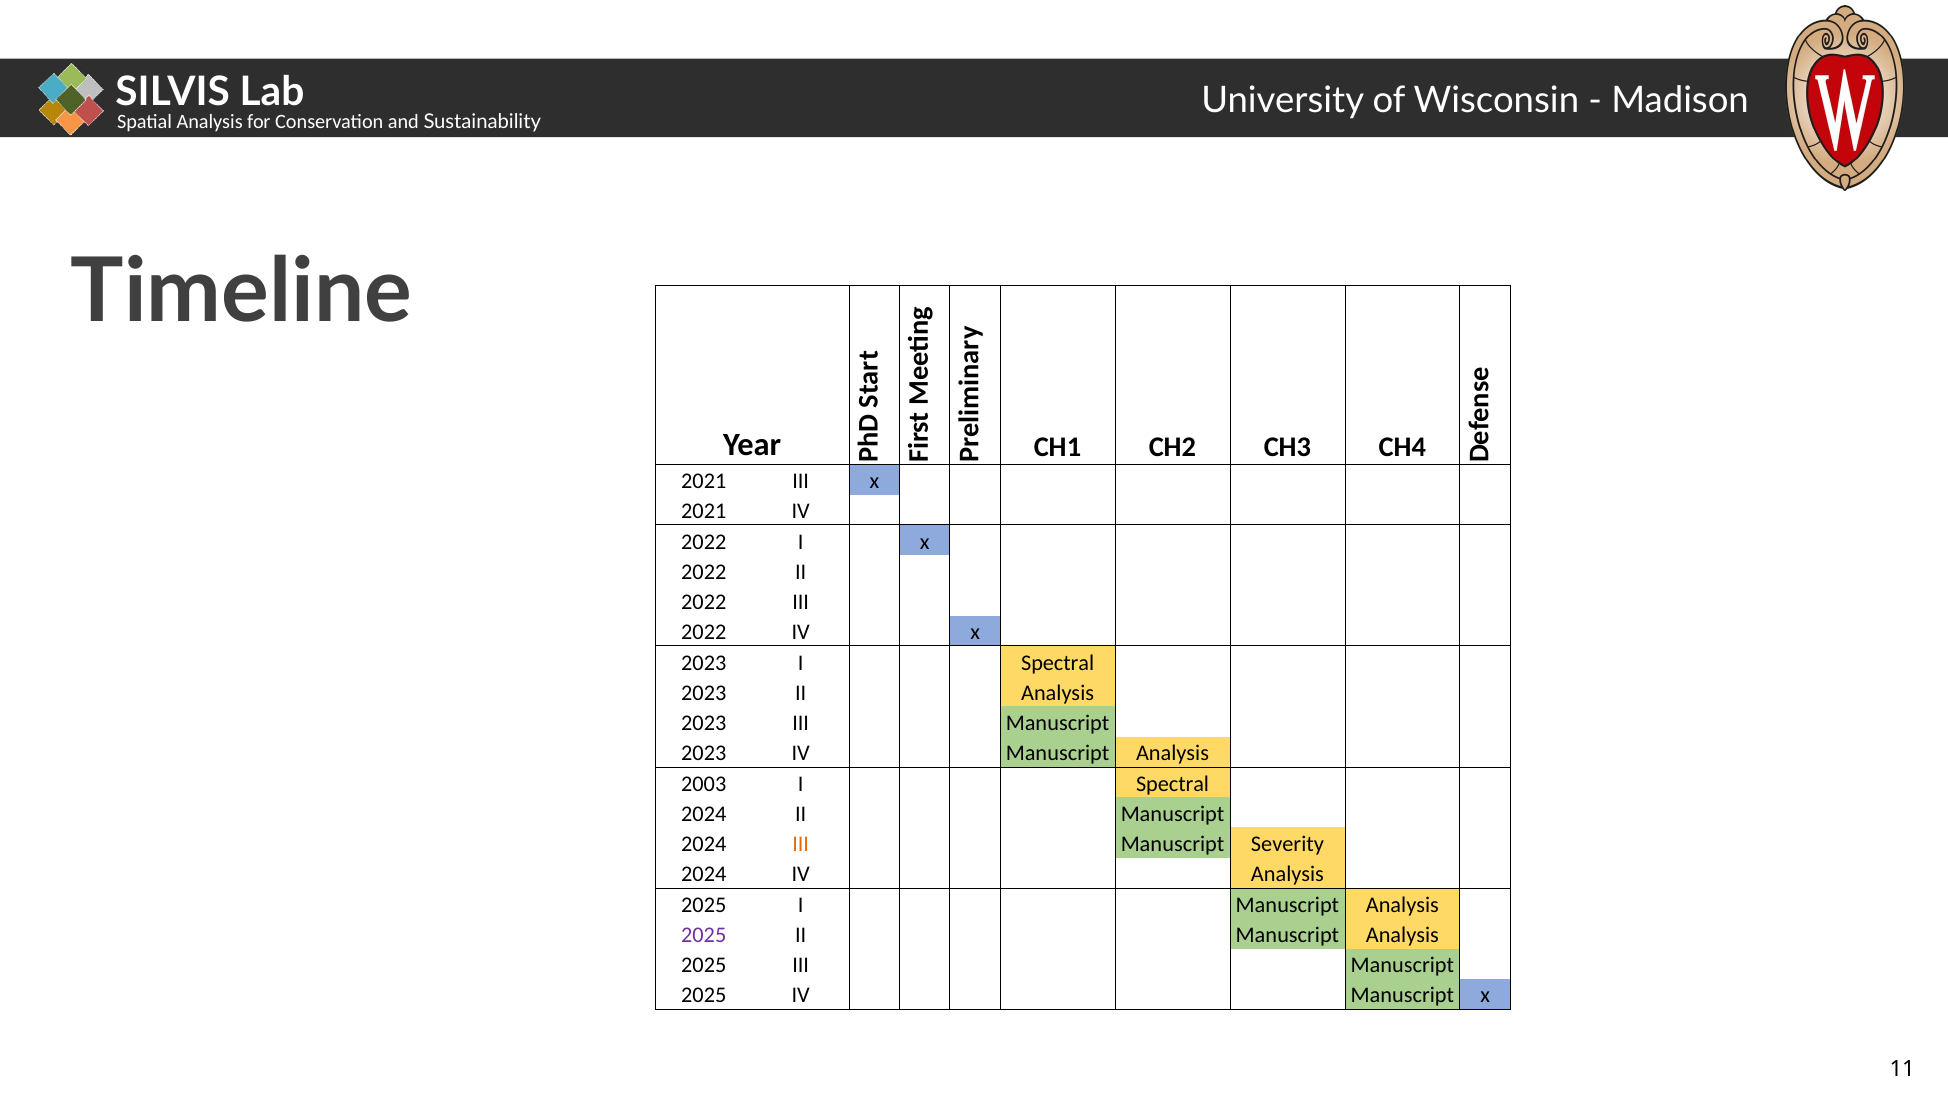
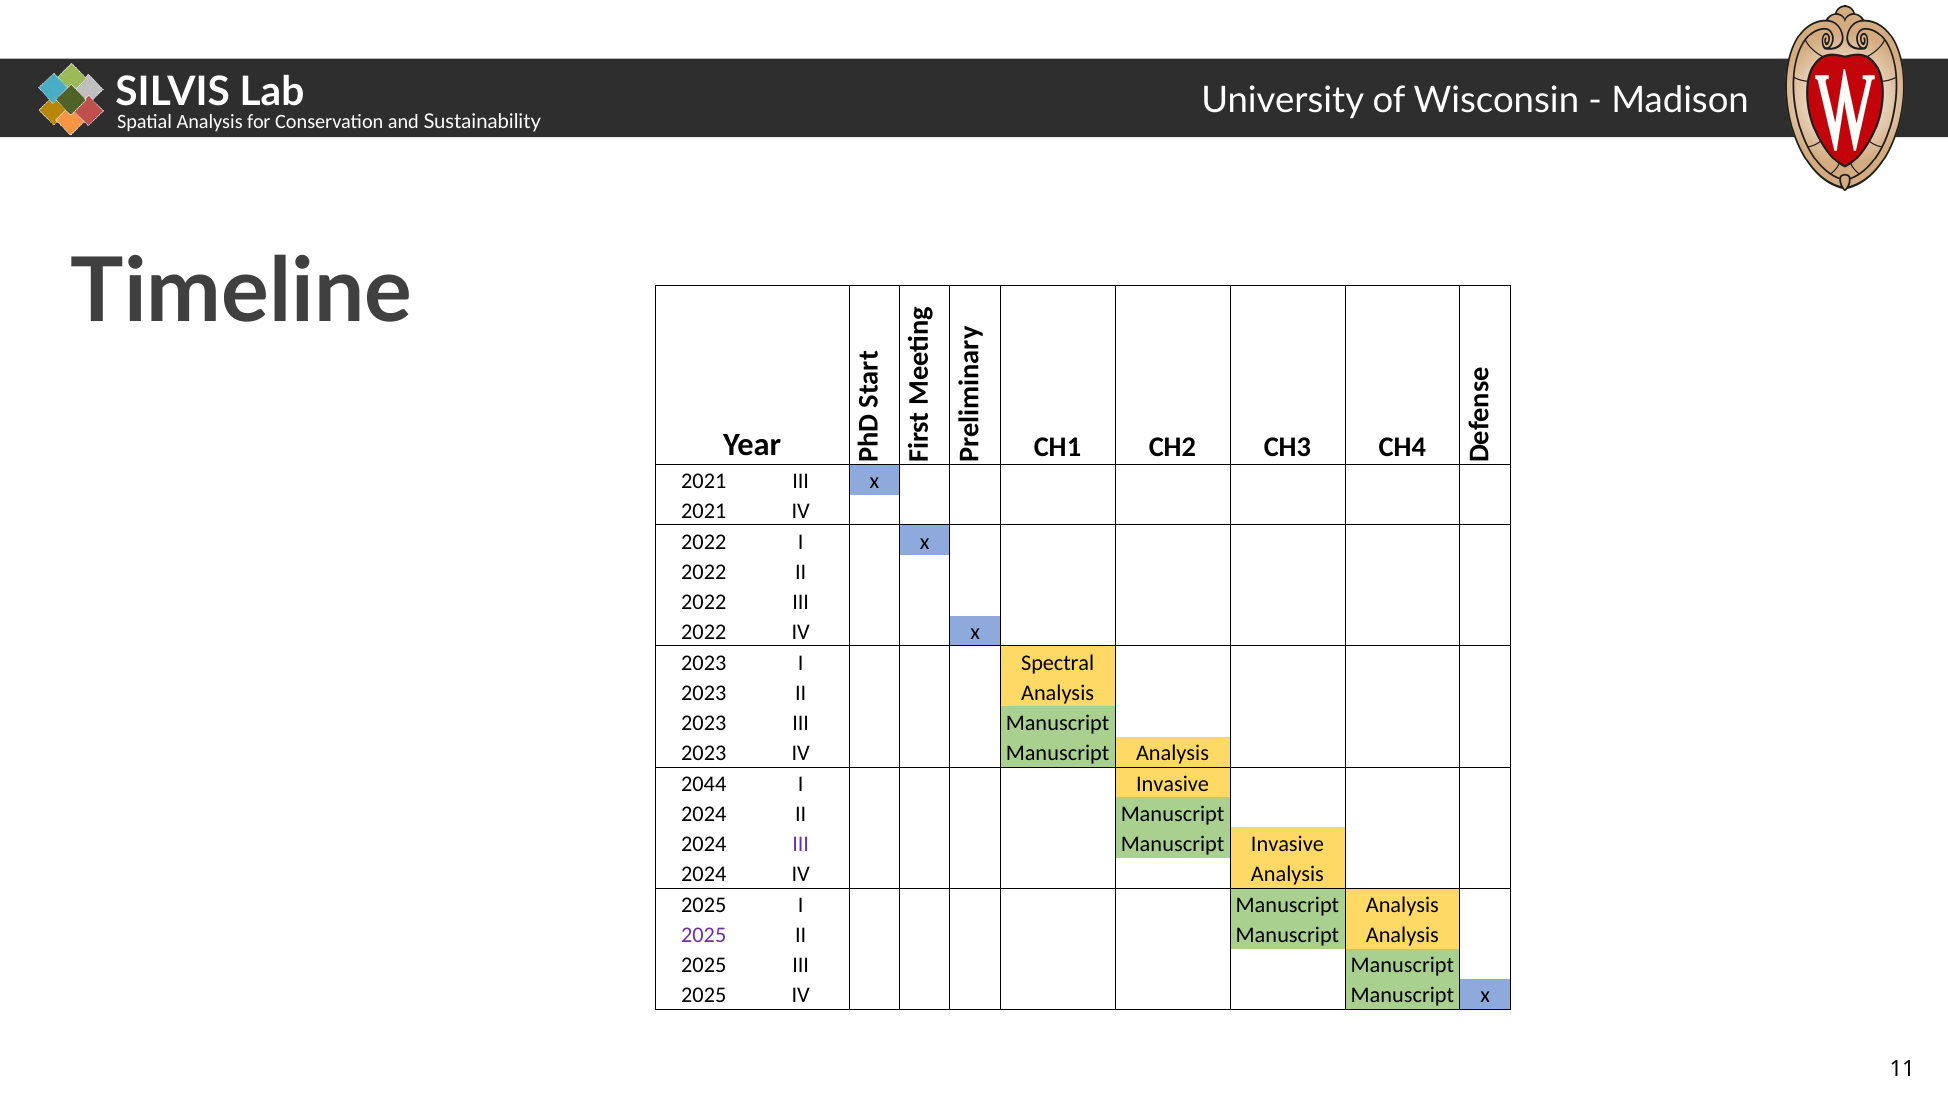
2003: 2003 -> 2044
Spectral at (1173, 784): Spectral -> Invasive
III at (801, 844) colour: orange -> purple
Manuscript Severity: Severity -> Invasive
